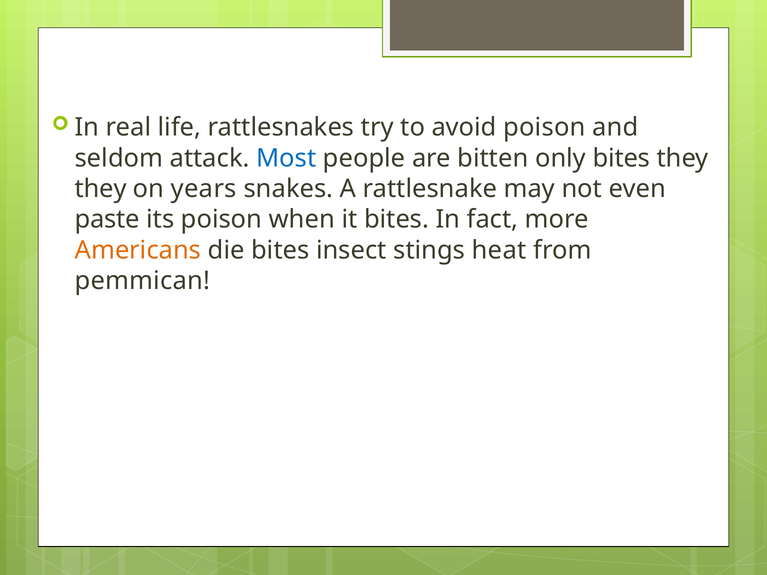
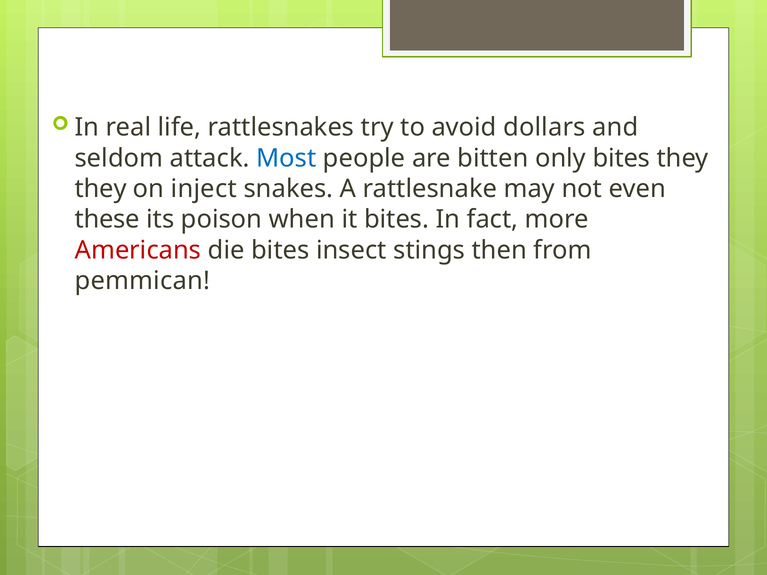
avoid poison: poison -> dollars
years: years -> inject
paste: paste -> these
Americans colour: orange -> red
heat: heat -> then
